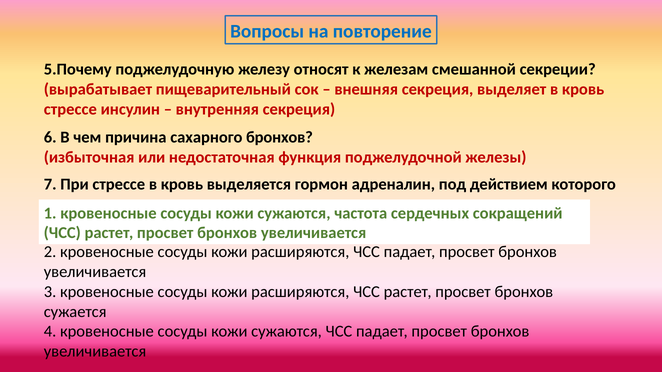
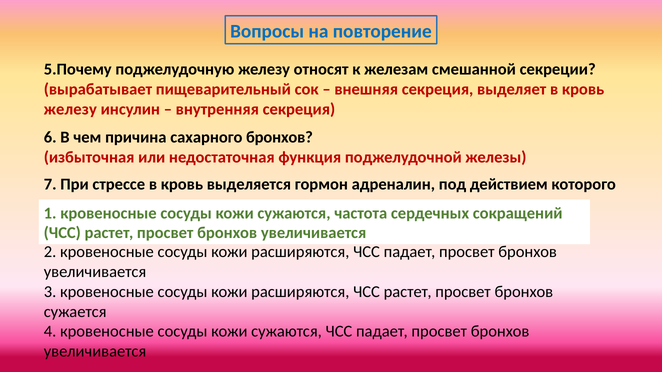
стрессе at (70, 109): стрессе -> железу
